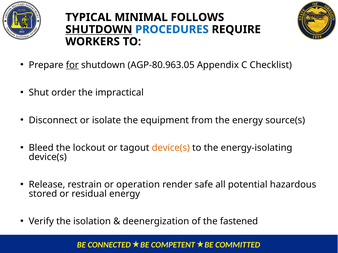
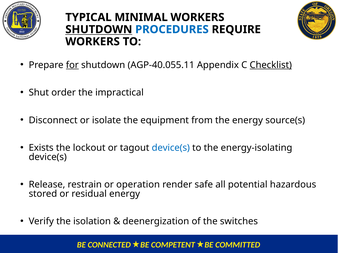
MINIMAL FOLLOWS: FOLLOWS -> WORKERS
AGP-80.963.05: AGP-80.963.05 -> AGP-40.055.11
Checklist underline: none -> present
Bleed: Bleed -> Exists
device(s at (171, 148) colour: orange -> blue
fastened: fastened -> switches
